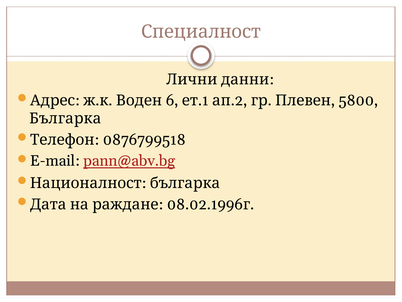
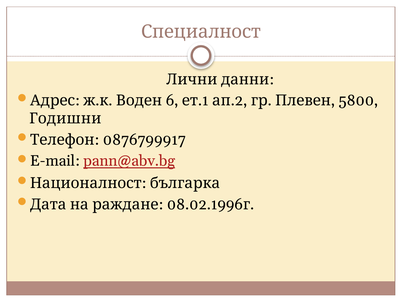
Българка at (65, 118): Българка -> Годишни
0876799518: 0876799518 -> 0876799917
